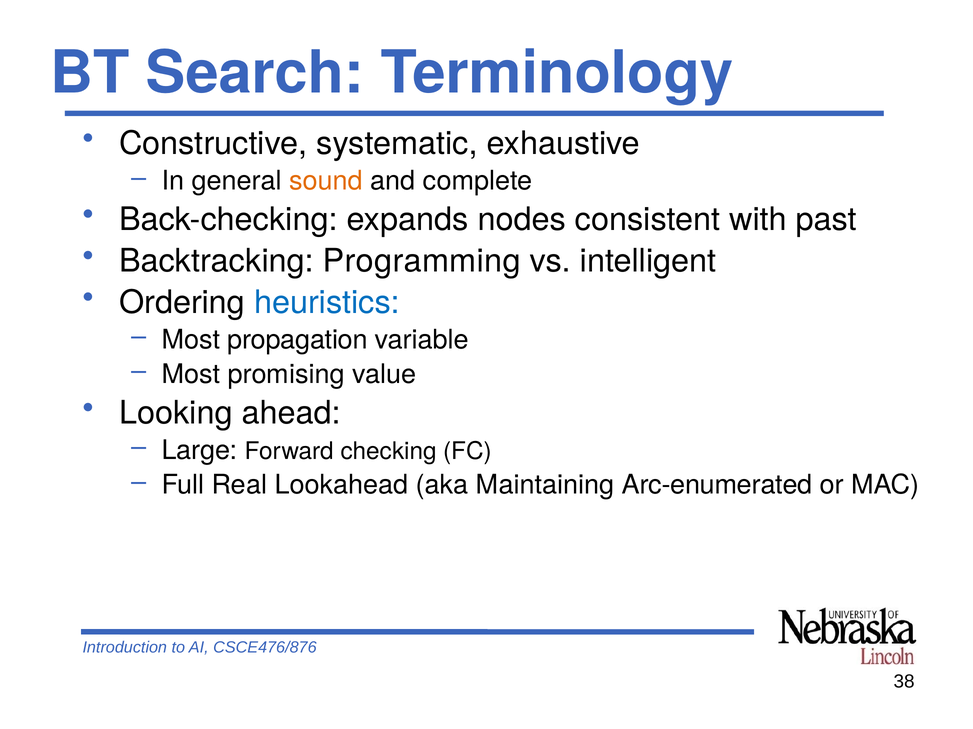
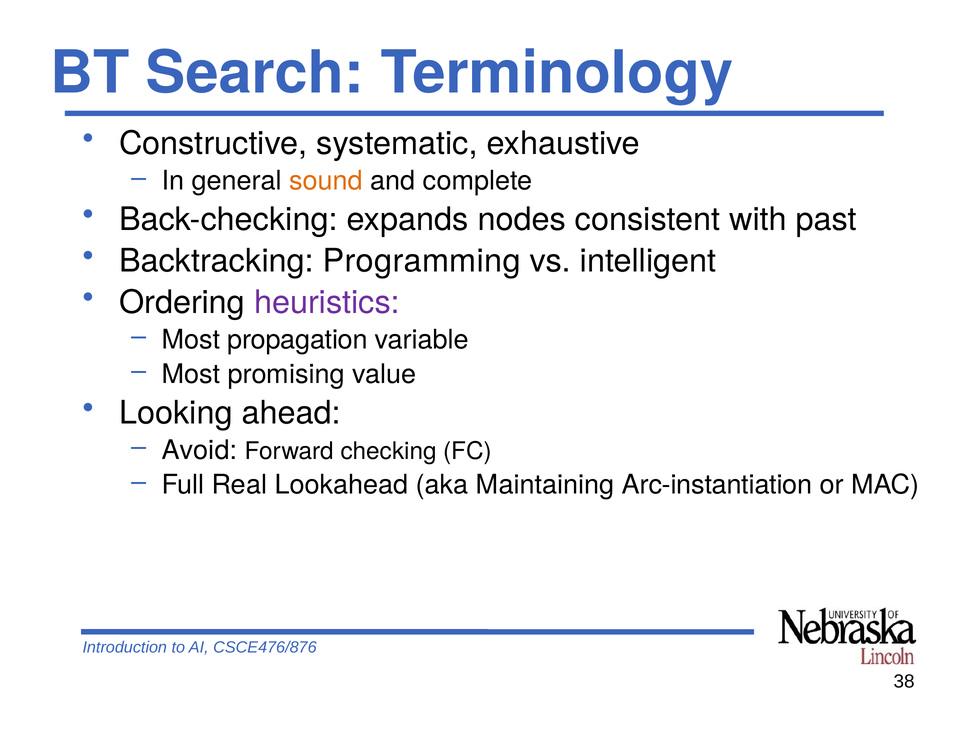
heuristics colour: blue -> purple
Large: Large -> Avoid
Arc-enumerated: Arc-enumerated -> Arc-instantiation
